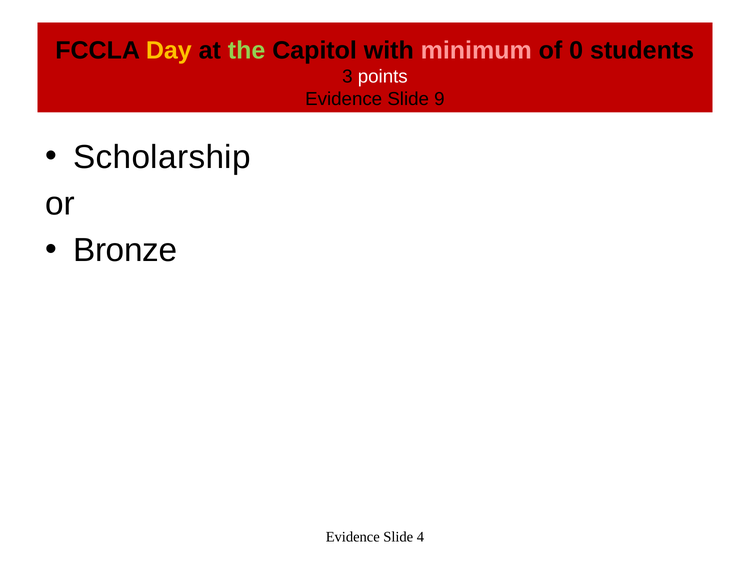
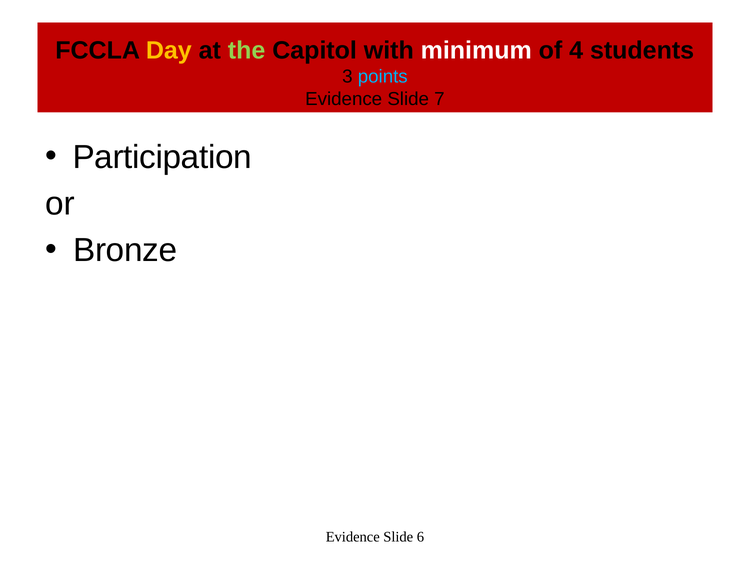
minimum colour: pink -> white
0: 0 -> 4
points colour: white -> light blue
9: 9 -> 7
Scholarship: Scholarship -> Participation
4: 4 -> 6
